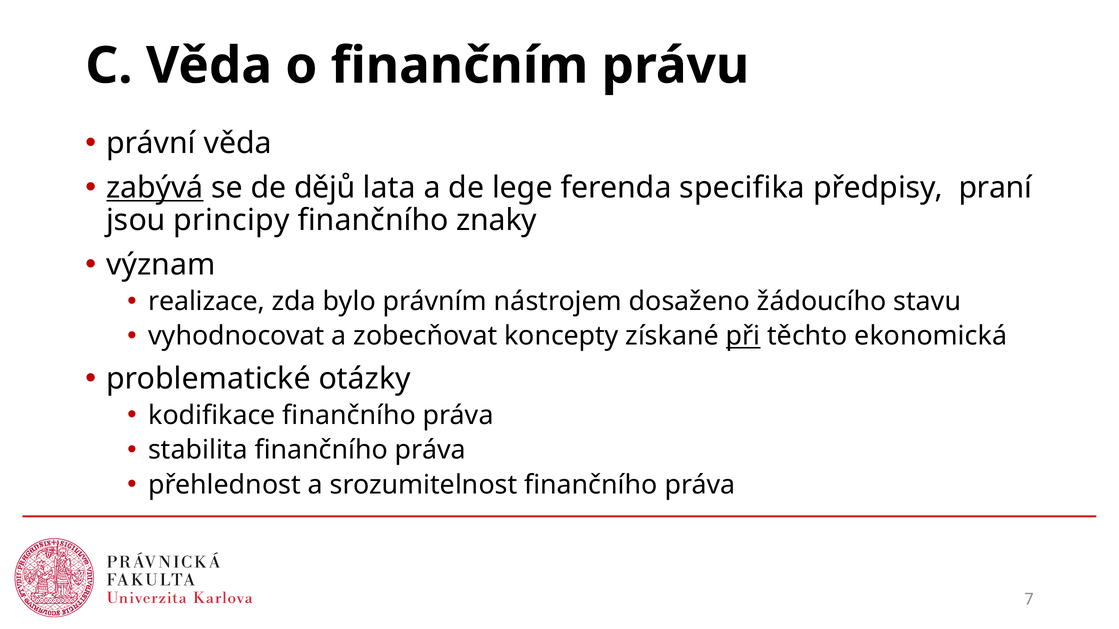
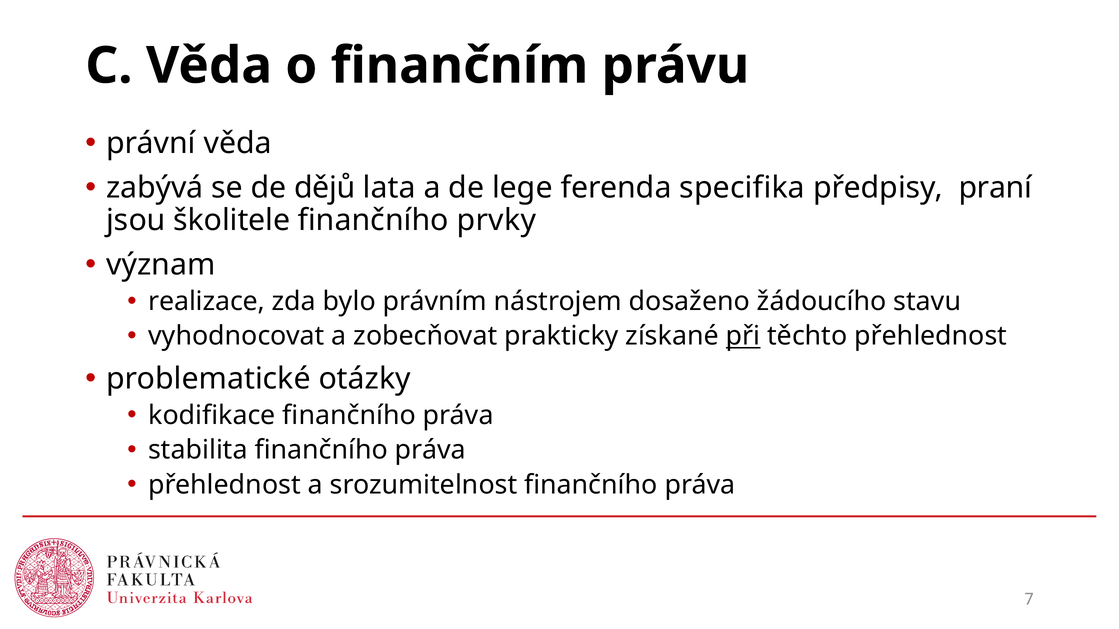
zabývá underline: present -> none
principy: principy -> školitele
znaky: znaky -> prvky
koncepty: koncepty -> prakticky
těchto ekonomická: ekonomická -> přehlednost
